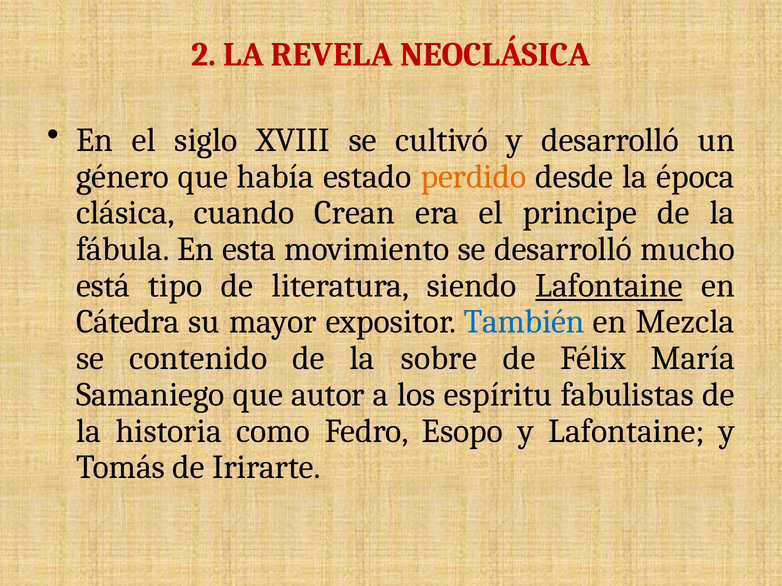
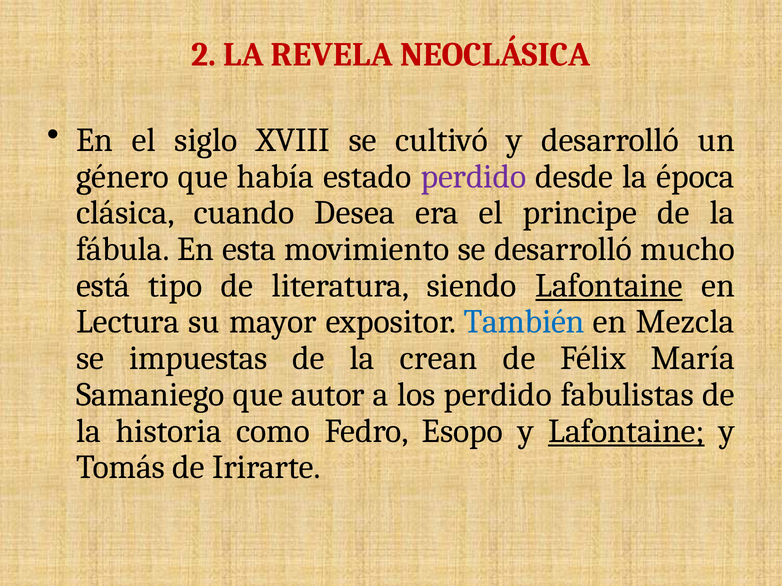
perdido at (473, 177) colour: orange -> purple
Crean: Crean -> Desea
Cátedra: Cátedra -> Lectura
contenido: contenido -> impuestas
sobre: sobre -> crean
los espíritu: espíritu -> perdido
Lafontaine at (626, 431) underline: none -> present
